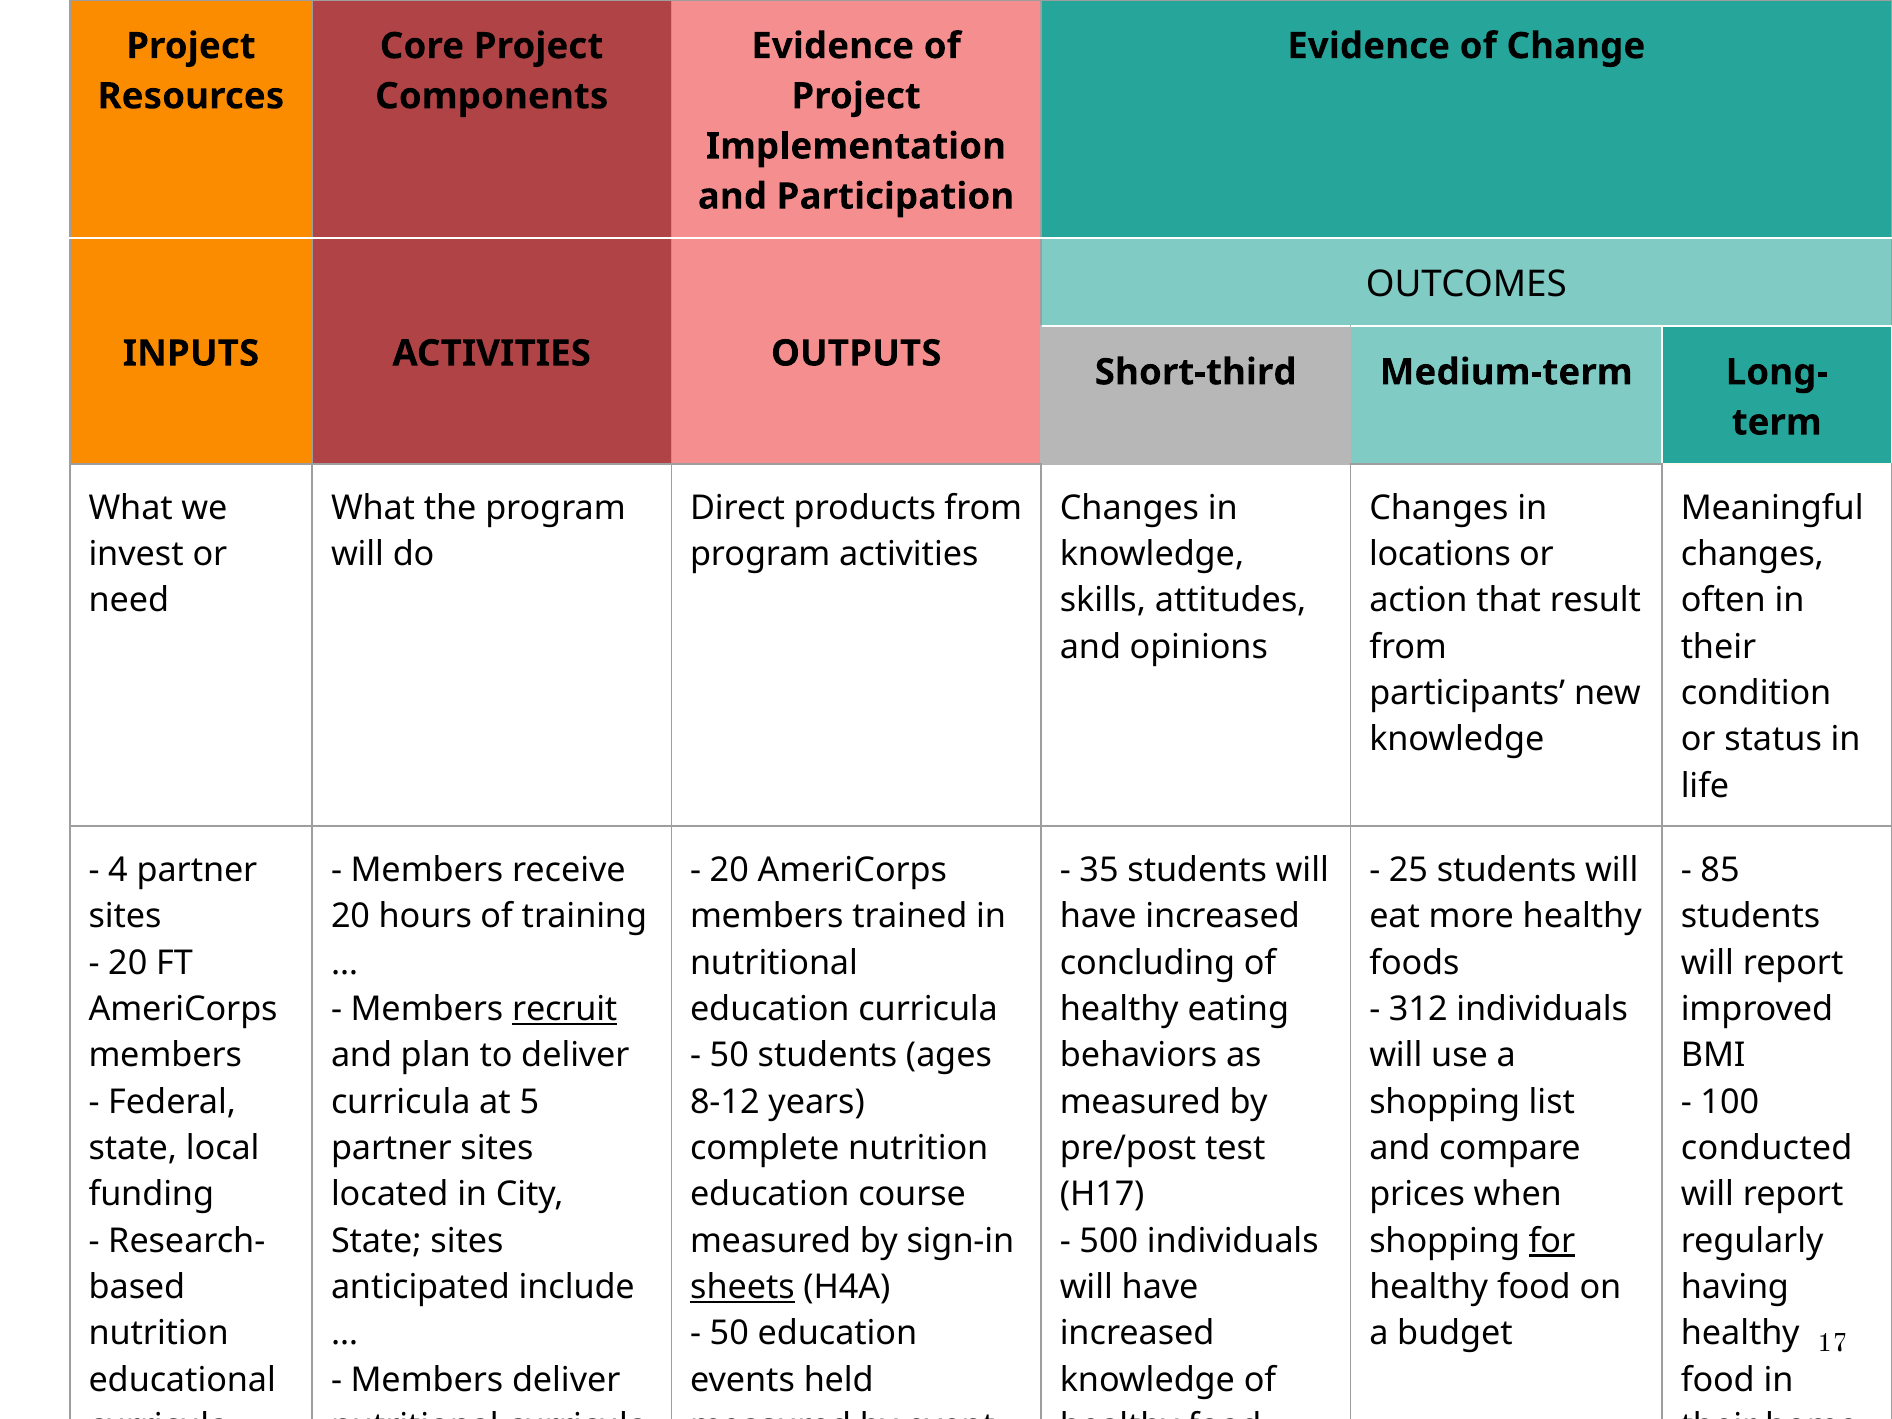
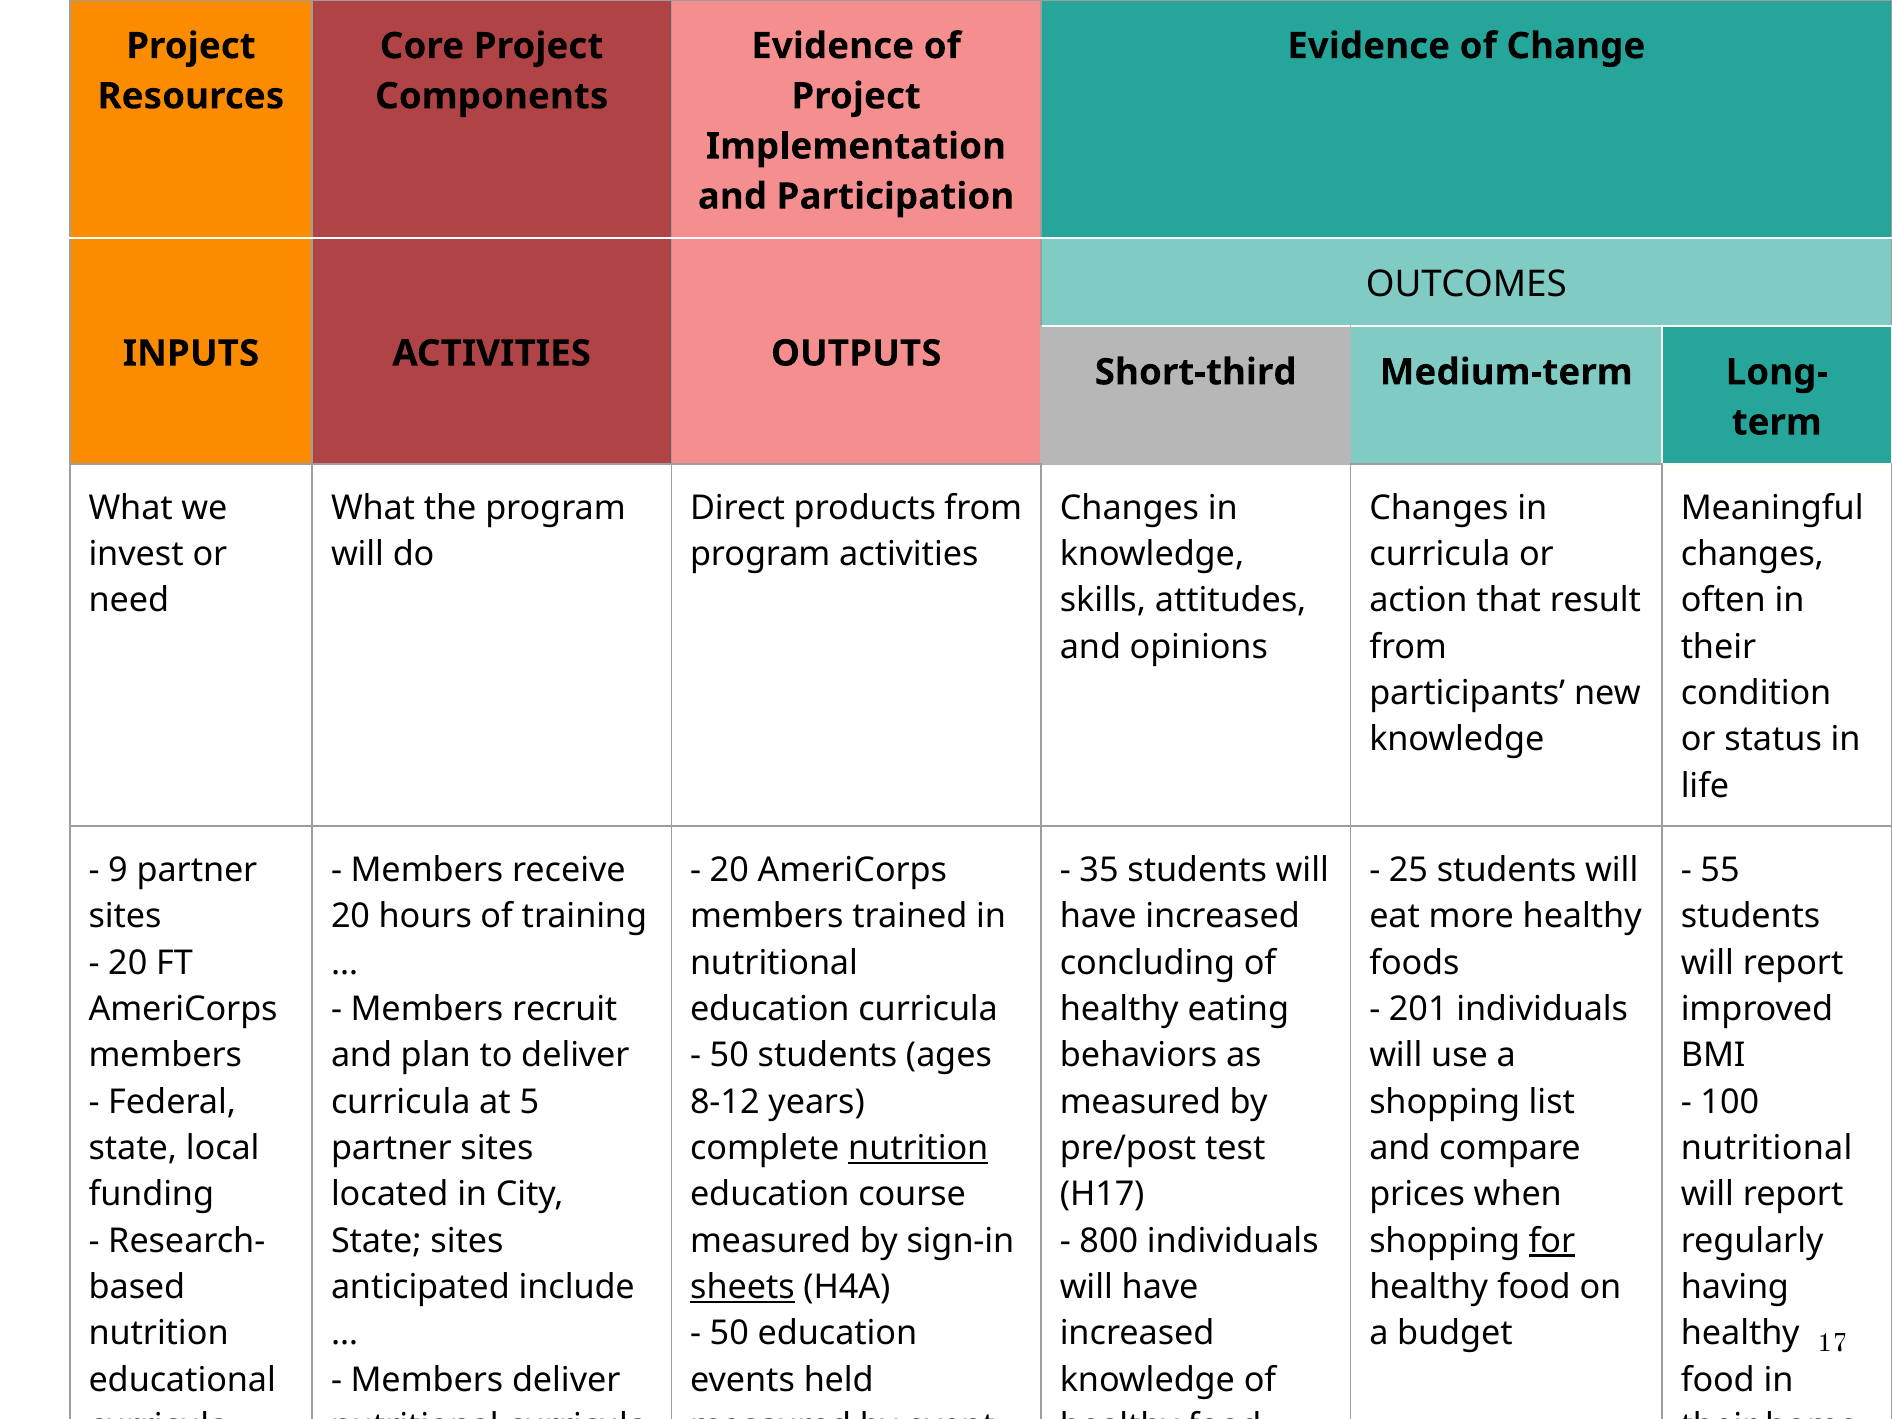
locations at (1440, 554): locations -> curricula
4: 4 -> 9
85: 85 -> 55
recruit underline: present -> none
312: 312 -> 201
nutrition at (918, 1148) underline: none -> present
conducted at (1767, 1148): conducted -> nutritional
500 at (1109, 1241): 500 -> 800
